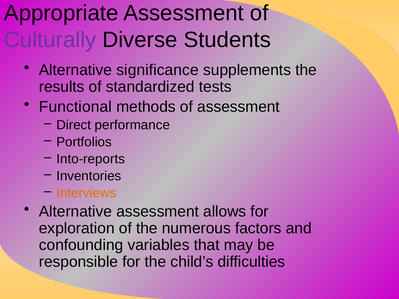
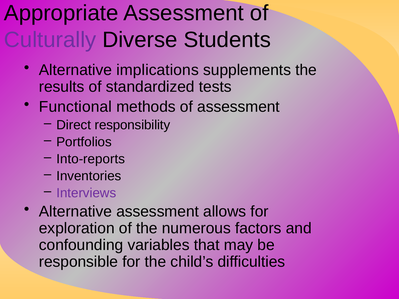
significance: significance -> implications
performance: performance -> responsibility
Interviews colour: orange -> purple
